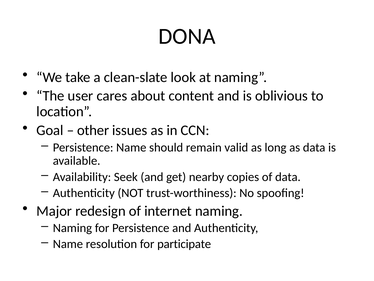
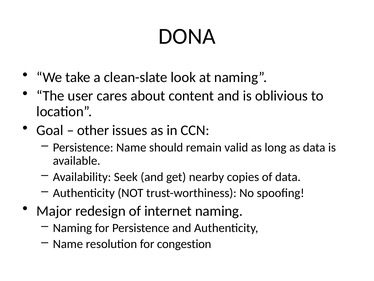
participate: participate -> congestion
